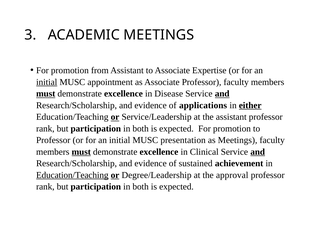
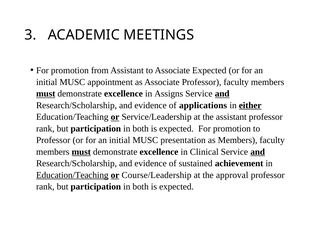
Associate Expertise: Expertise -> Expected
initial at (47, 82) underline: present -> none
Disease: Disease -> Assigns
as Meetings: Meetings -> Members
Degree/Leadership: Degree/Leadership -> Course/Leadership
